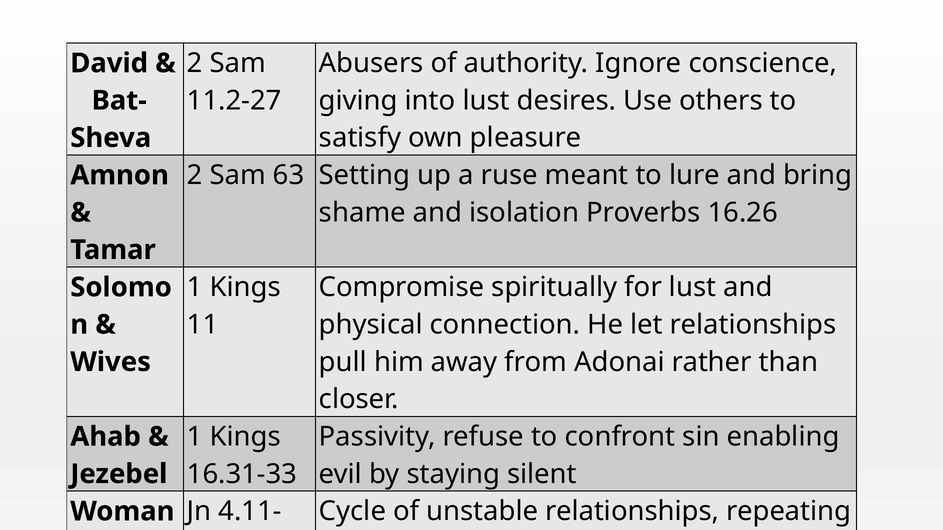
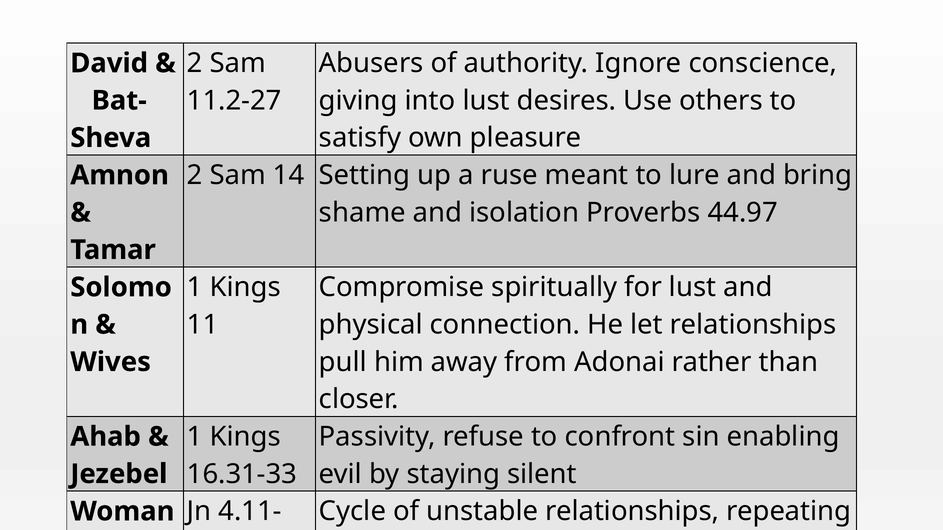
63: 63 -> 14
16.26: 16.26 -> 44.97
